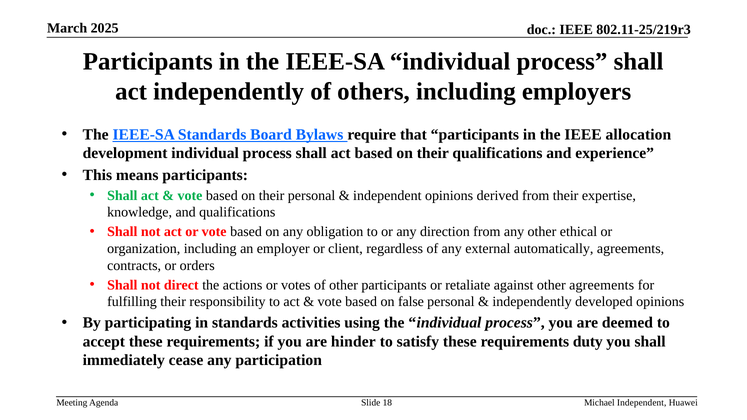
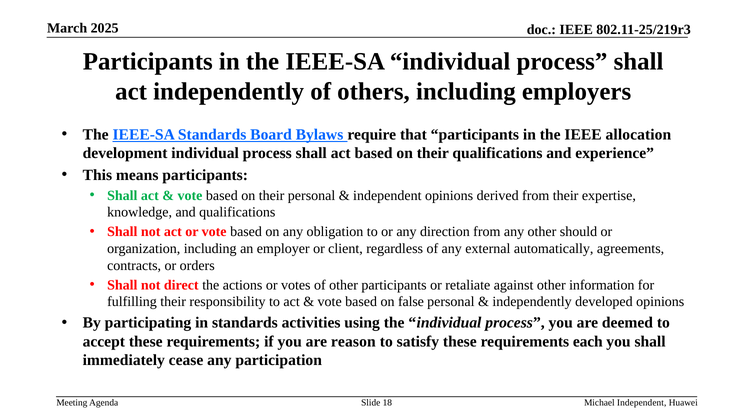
ethical: ethical -> should
other agreements: agreements -> information
hinder: hinder -> reason
duty: duty -> each
